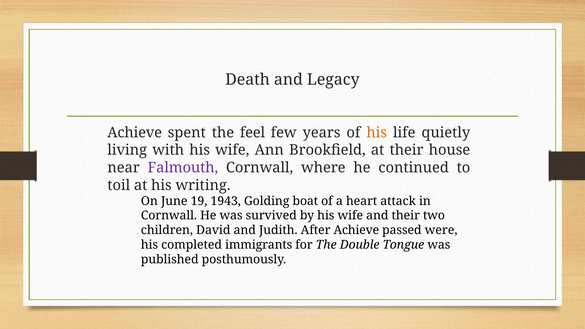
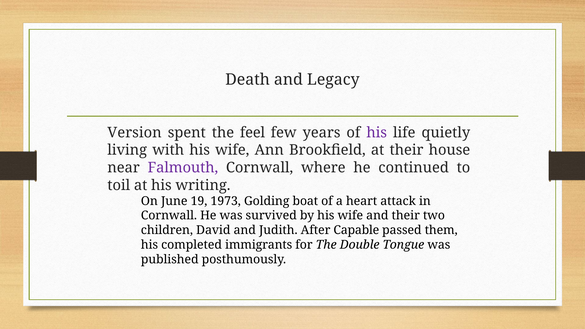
Achieve at (135, 133): Achieve -> Version
his at (377, 133) colour: orange -> purple
1943: 1943 -> 1973
After Achieve: Achieve -> Capable
were: were -> them
